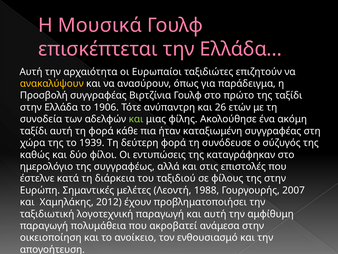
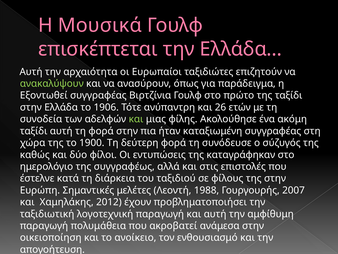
ανακαλύψουν colour: yellow -> light green
Προσβολή: Προσβολή -> Εξοντωθεί
φορά κάθε: κάθε -> στην
1939: 1939 -> 1900
